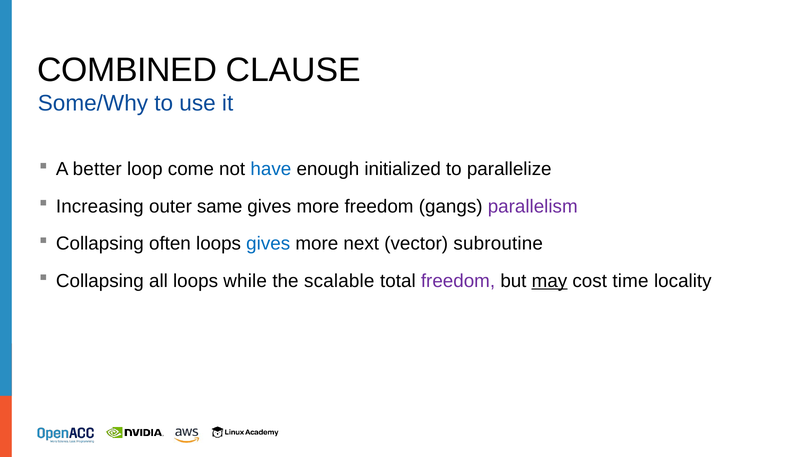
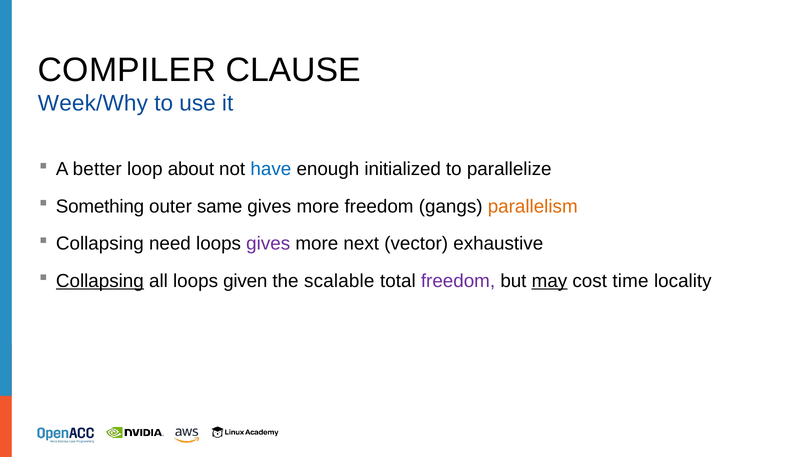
COMBINED: COMBINED -> COMPILER
Some/Why: Some/Why -> Week/Why
come: come -> about
Increasing: Increasing -> Something
parallelism colour: purple -> orange
often: often -> need
gives at (268, 244) colour: blue -> purple
subroutine: subroutine -> exhaustive
Collapsing at (100, 281) underline: none -> present
while: while -> given
